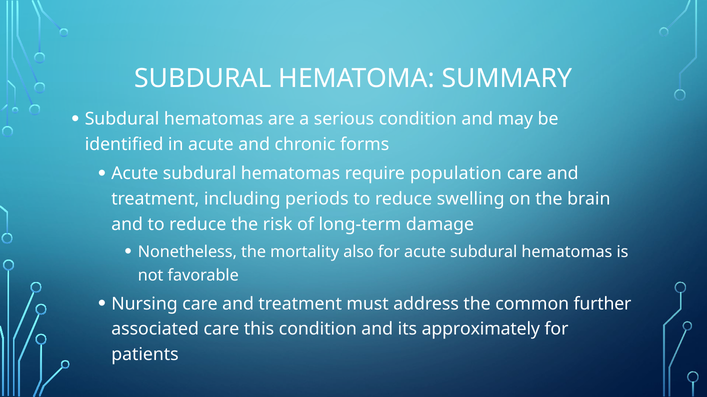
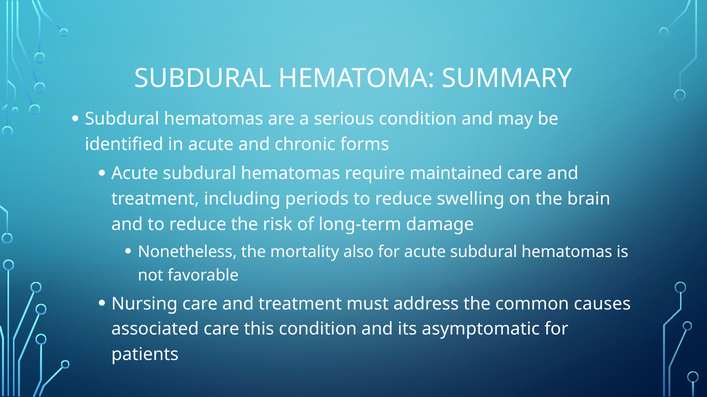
population: population -> maintained
further: further -> causes
approximately: approximately -> asymptomatic
